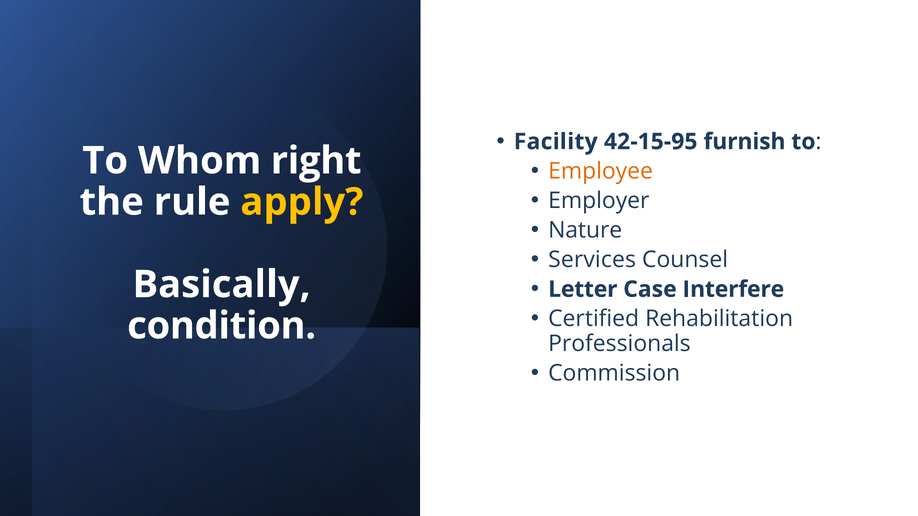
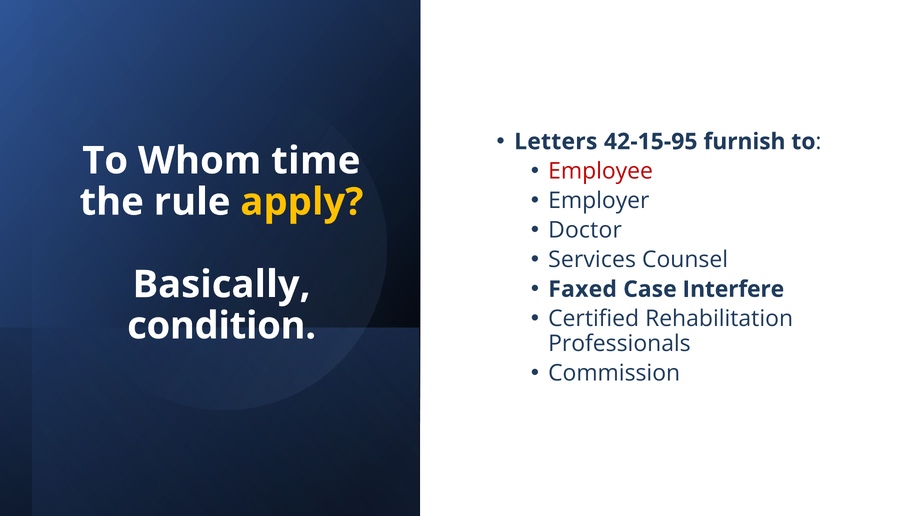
Facility: Facility -> Letters
right: right -> time
Employee colour: orange -> red
Nature: Nature -> Doctor
Letter: Letter -> Faxed
